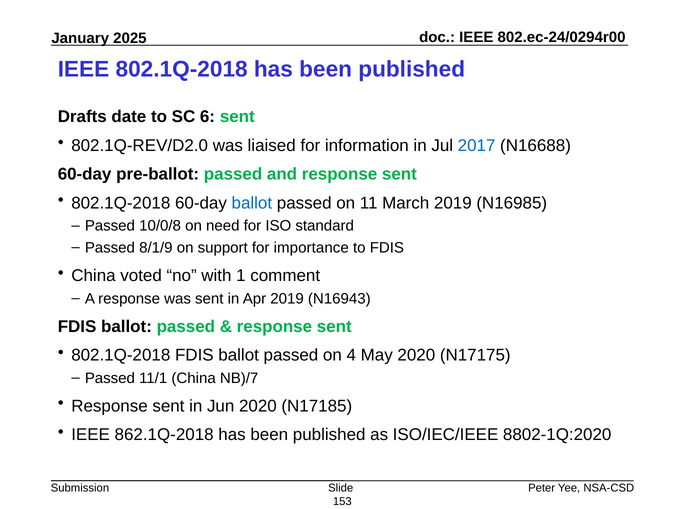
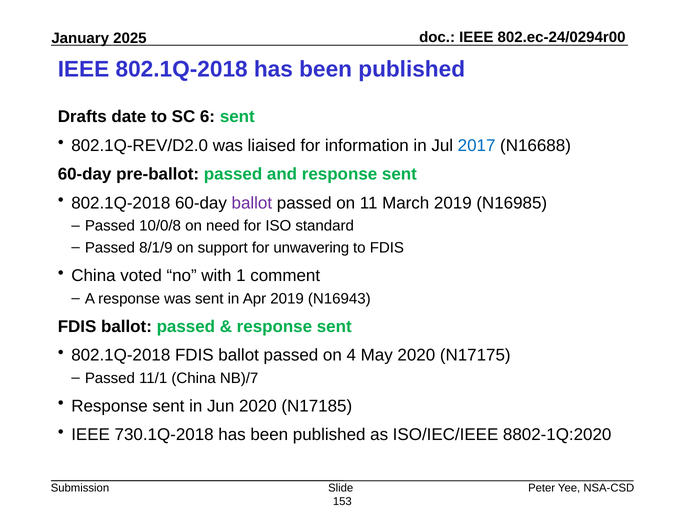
ballot at (252, 203) colour: blue -> purple
importance: importance -> unwavering
862.1Q-2018: 862.1Q-2018 -> 730.1Q-2018
